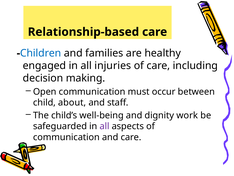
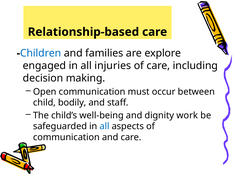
healthy: healthy -> explore
about: about -> bodily
all at (104, 126) colour: purple -> blue
